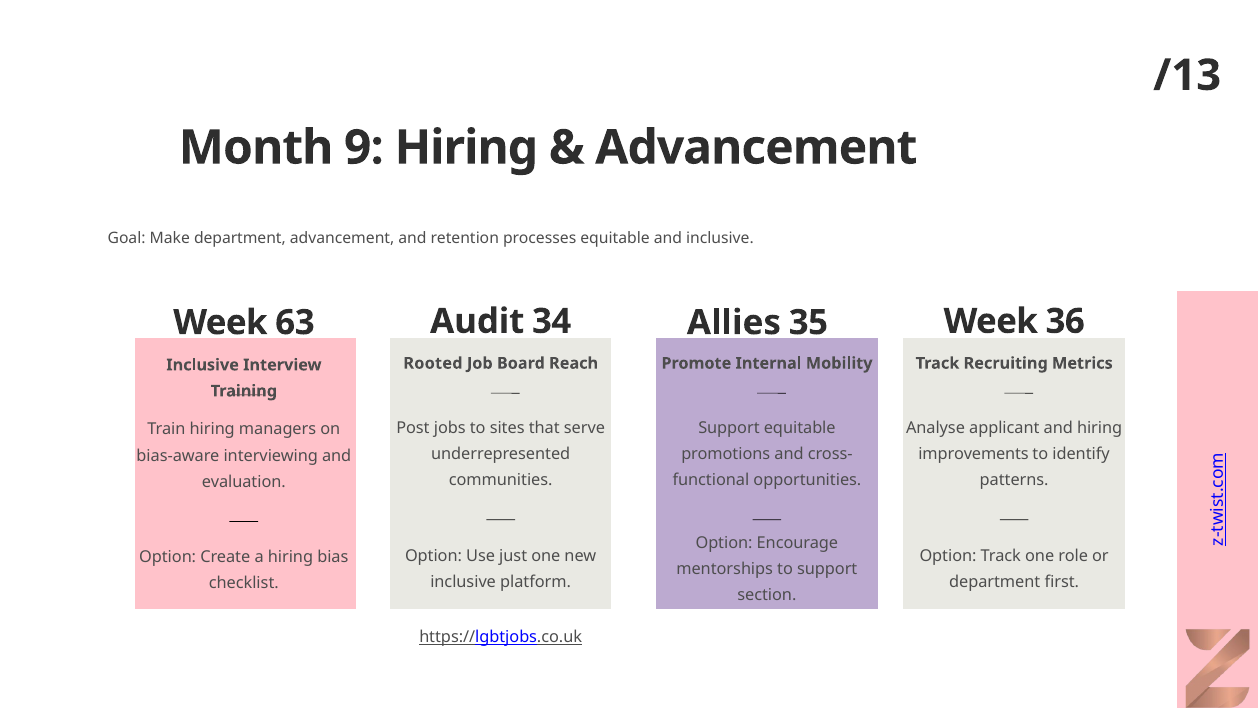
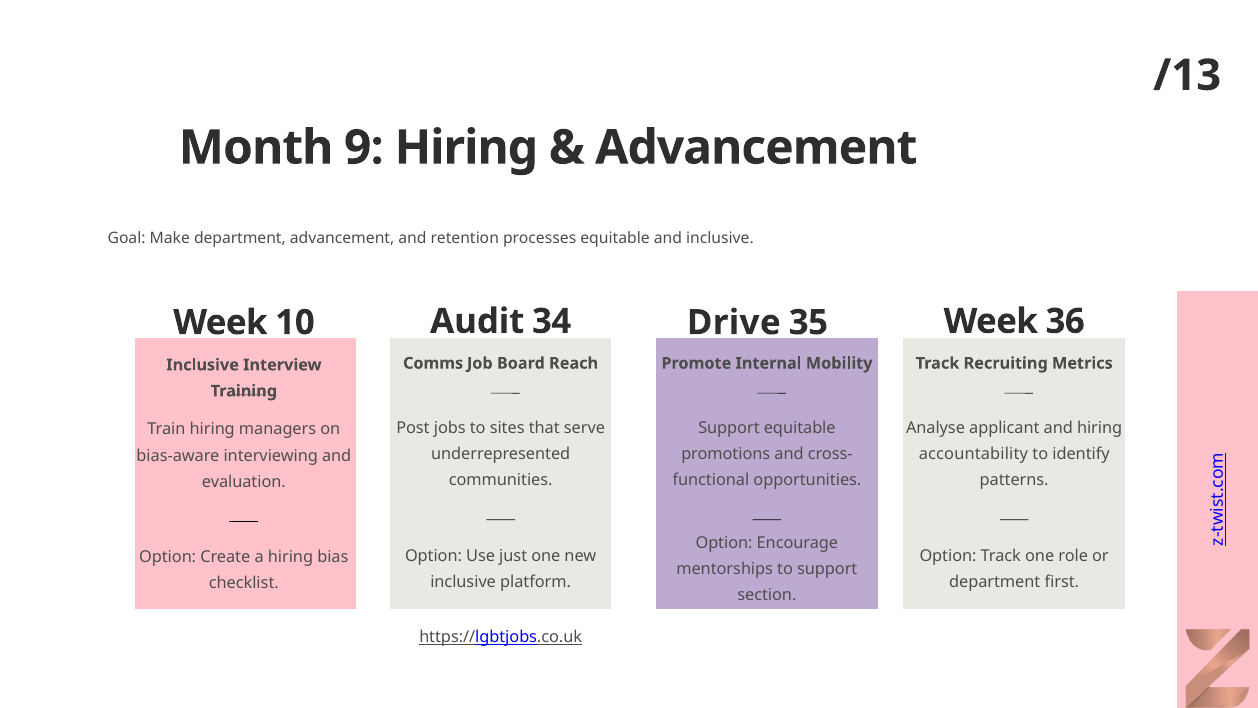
Allies: Allies -> Drive
63: 63 -> 10
Rooted: Rooted -> Comms
improvements: improvements -> accountability
